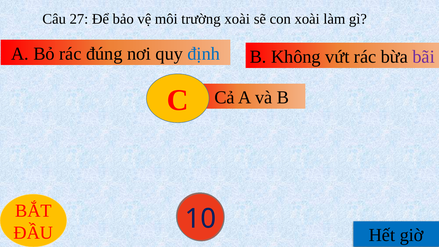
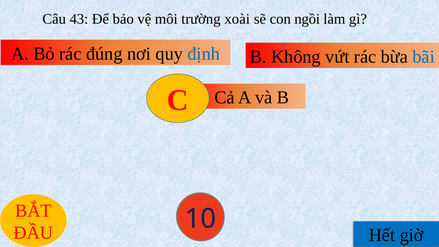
27: 27 -> 43
con xoài: xoài -> ngồi
bãi colour: purple -> blue
